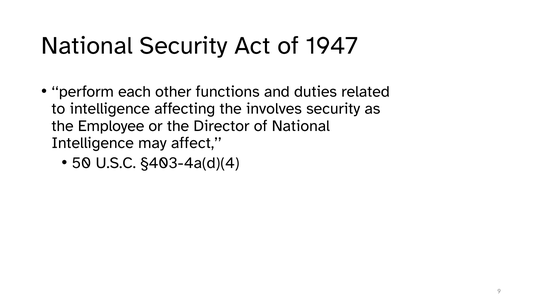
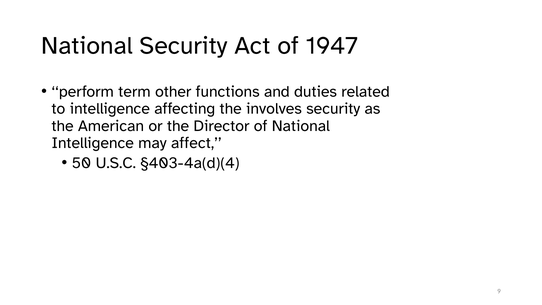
each: each -> term
Employee: Employee -> American
